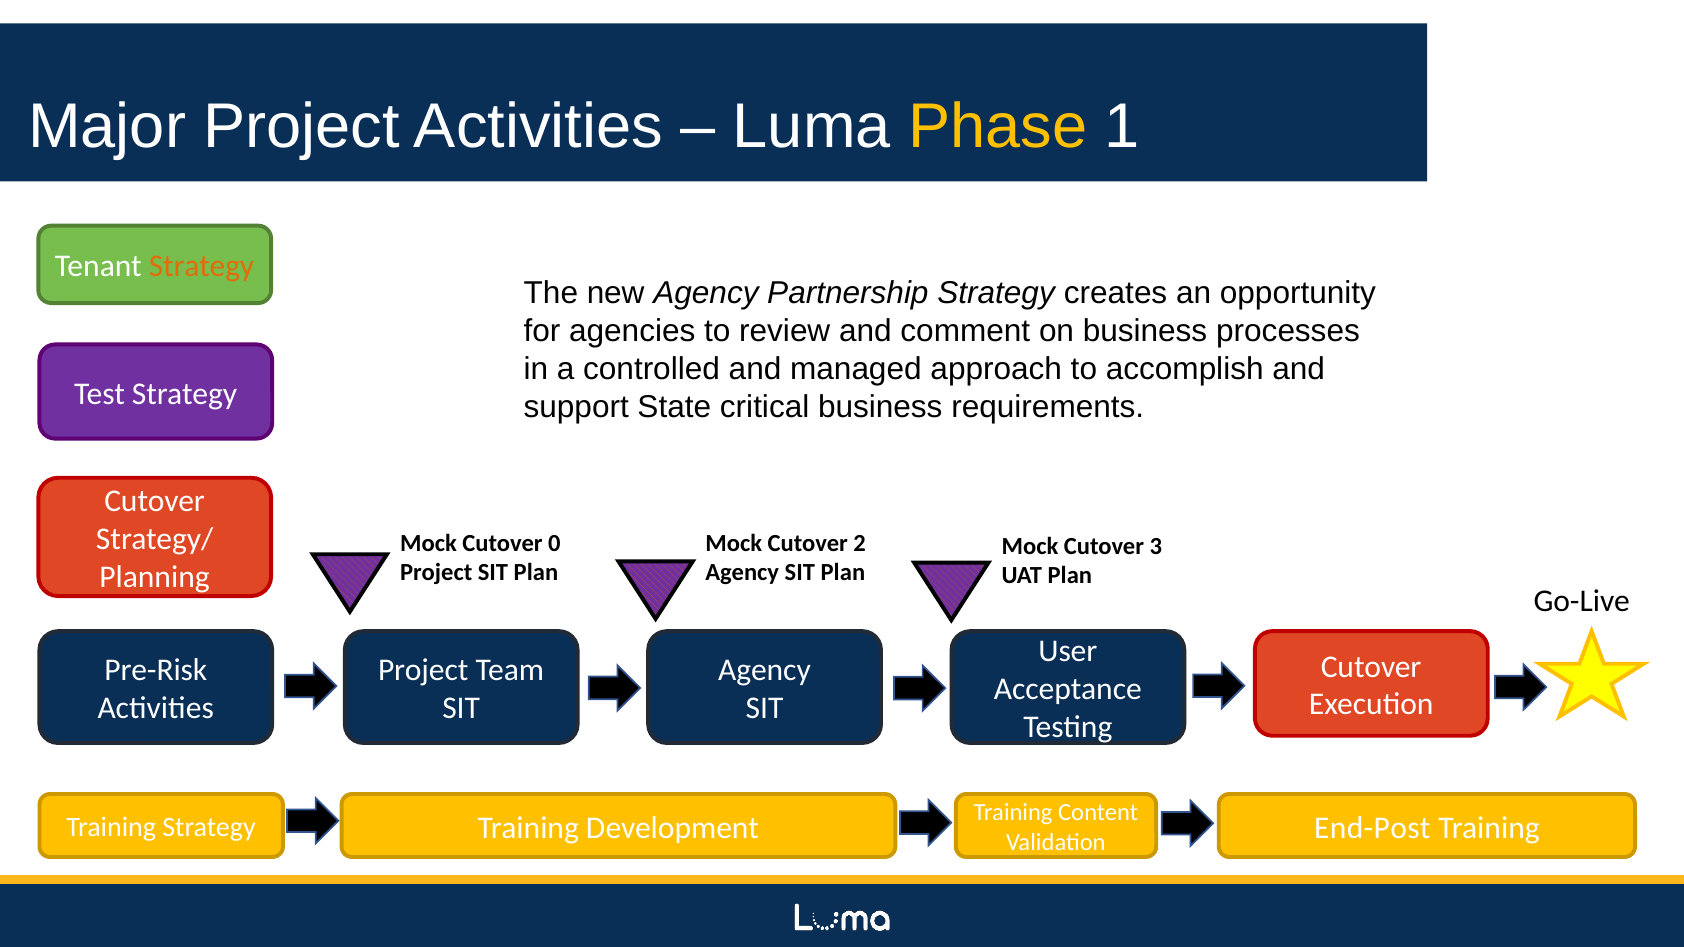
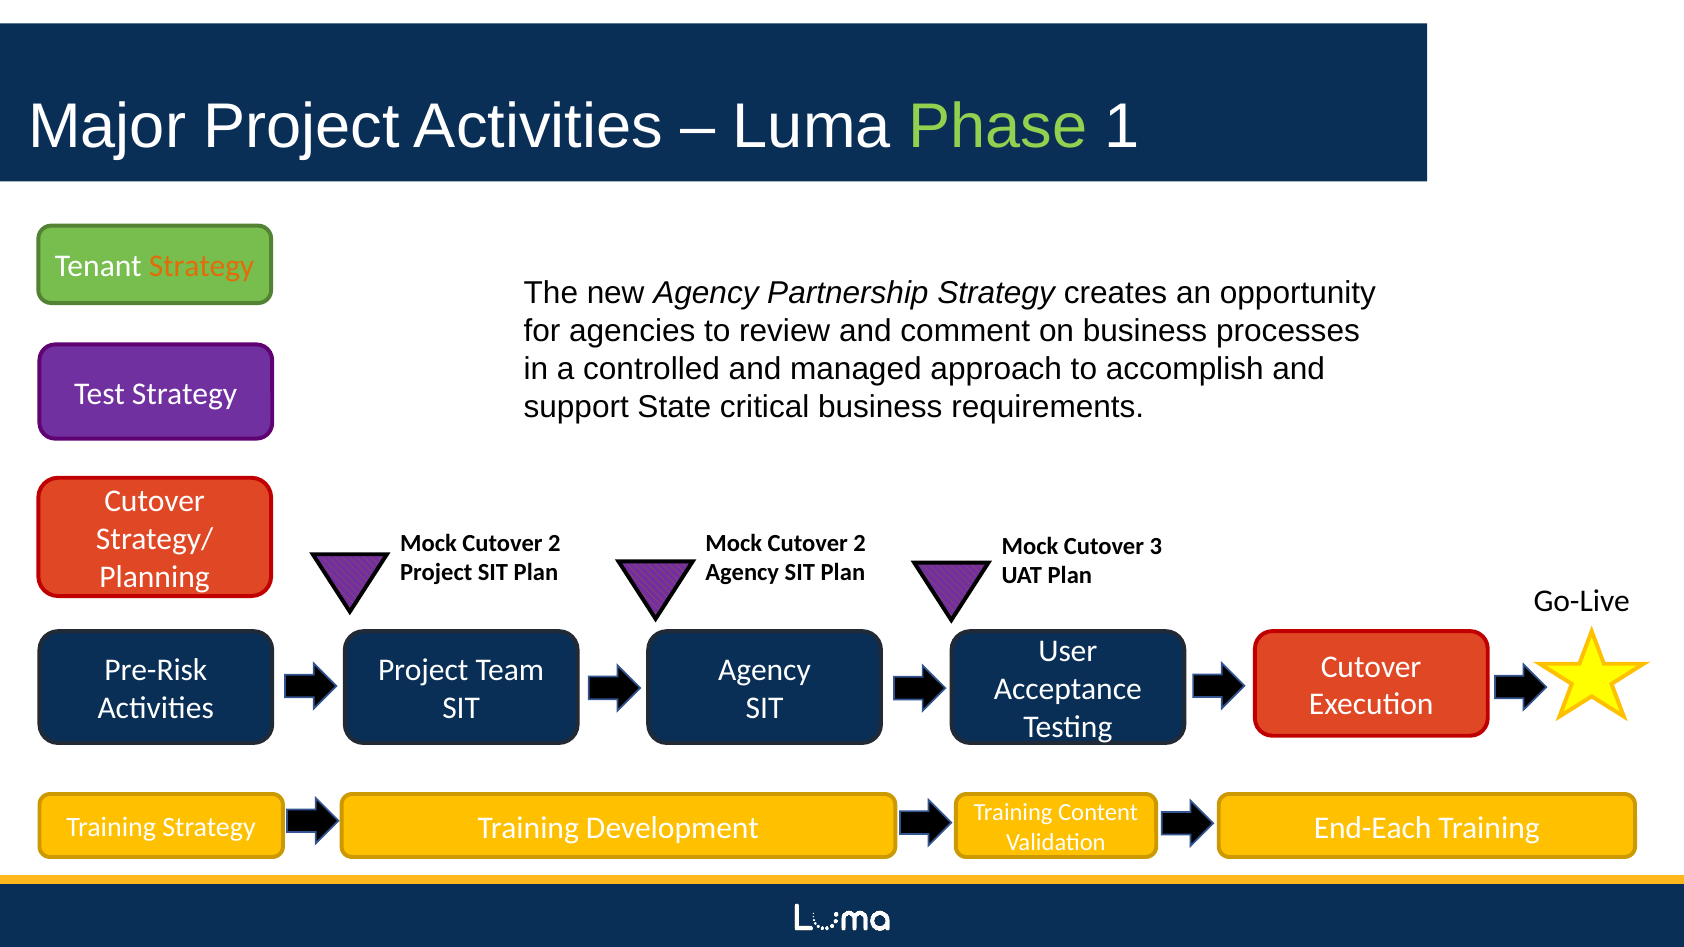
Phase colour: yellow -> light green
0 at (554, 543): 0 -> 2
End-Post: End-Post -> End-Each
